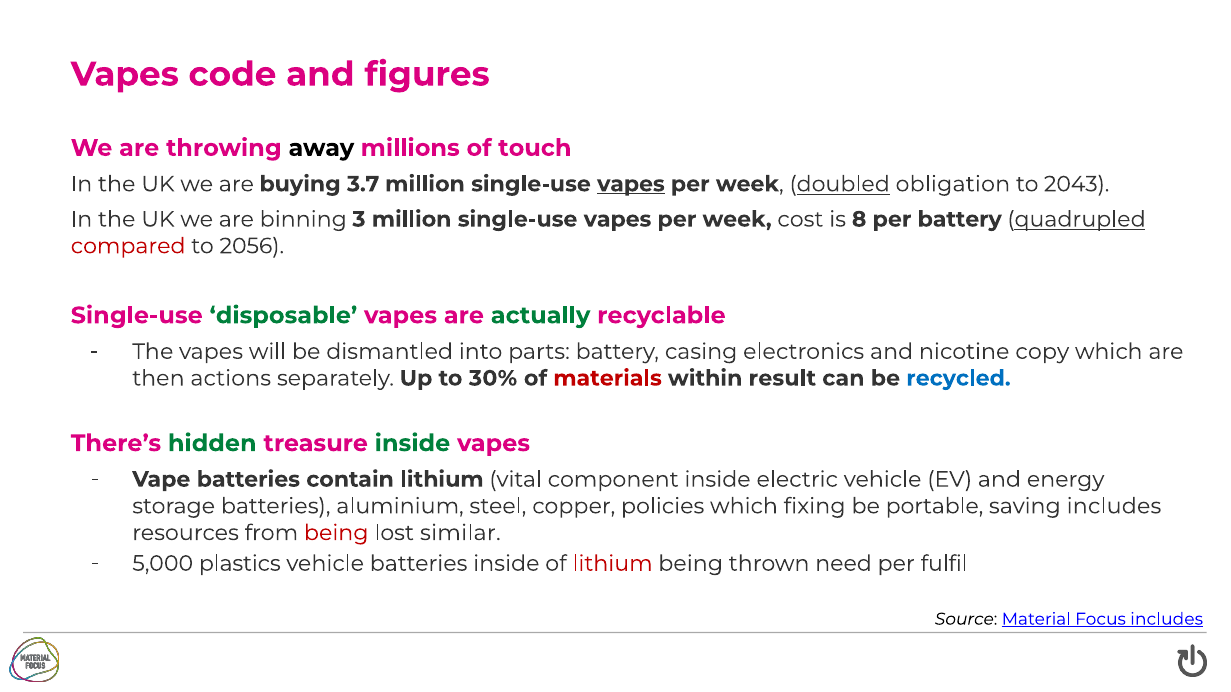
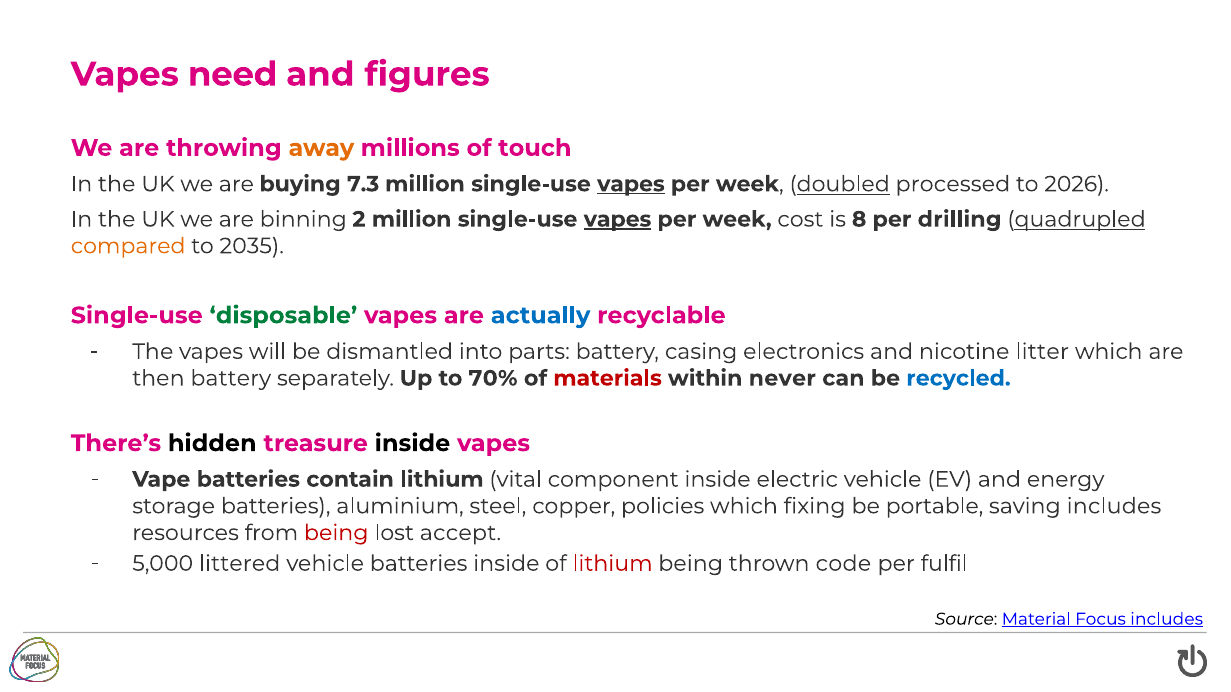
code: code -> need
away colour: black -> orange
3.7: 3.7 -> 7.3
obligation: obligation -> processed
2043: 2043 -> 2026
3: 3 -> 2
vapes at (618, 219) underline: none -> present
per battery: battery -> drilling
compared colour: red -> orange
2056: 2056 -> 2035
actually colour: green -> blue
copy: copy -> litter
then actions: actions -> battery
30%: 30% -> 70%
result: result -> never
hidden colour: green -> black
inside at (412, 444) colour: green -> black
similar: similar -> accept
plastics: plastics -> littered
need: need -> code
